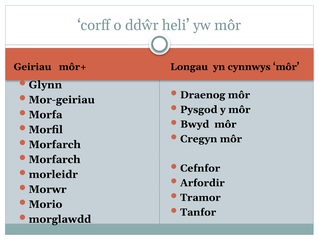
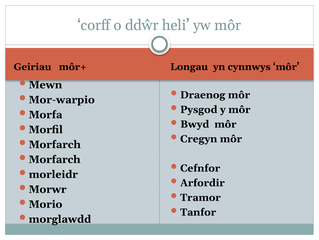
Glynn: Glynn -> Mewn
Mor-geiriau: Mor-geiriau -> Mor-warpio
